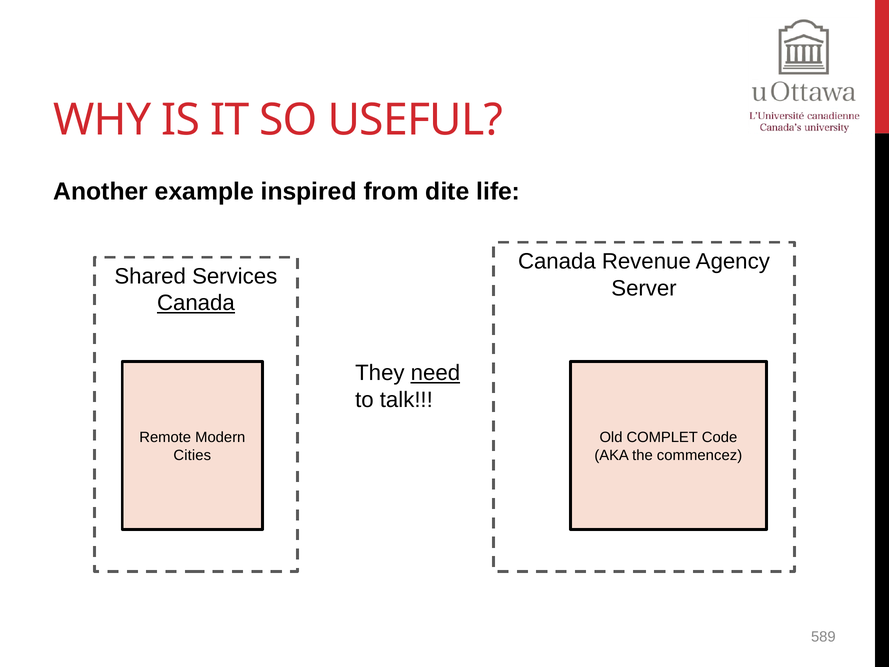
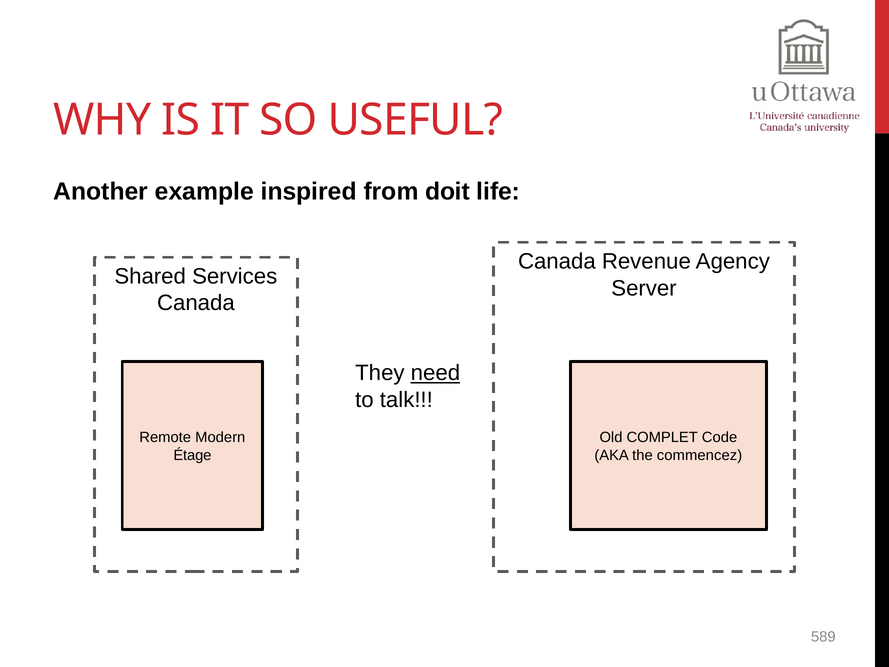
dite: dite -> doit
Canada at (196, 303) underline: present -> none
Cities: Cities -> Étage
